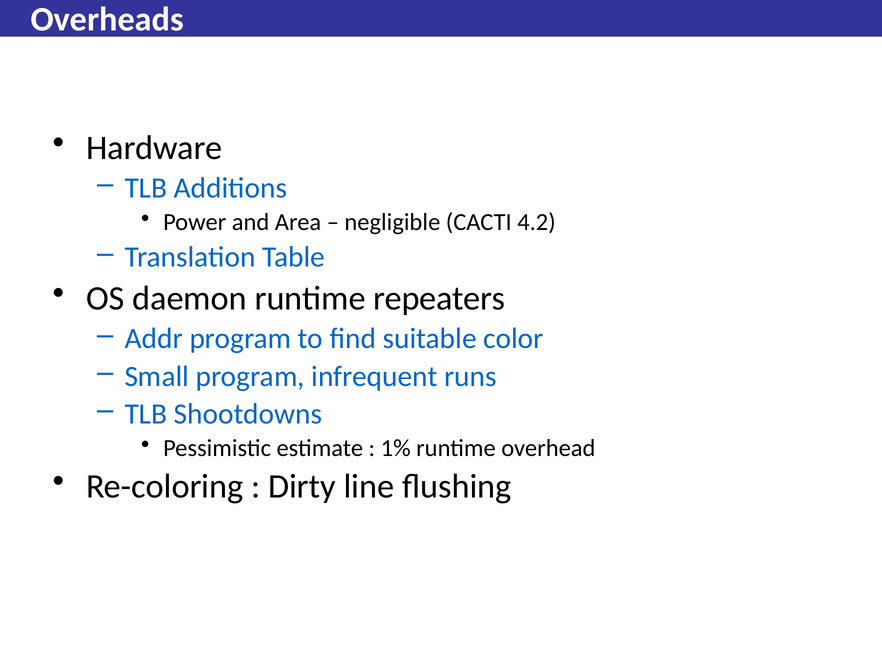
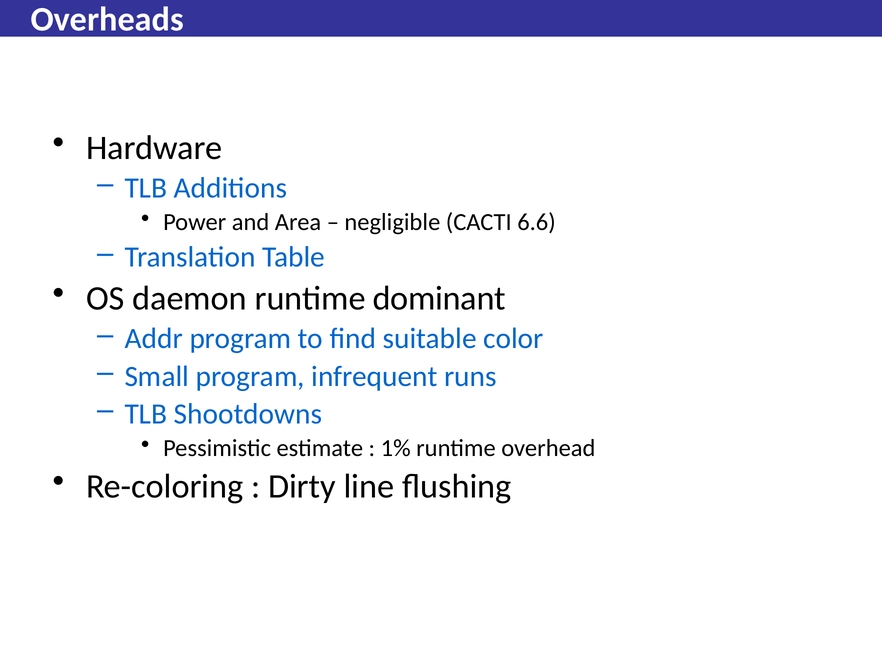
4.2: 4.2 -> 6.6
repeaters: repeaters -> dominant
